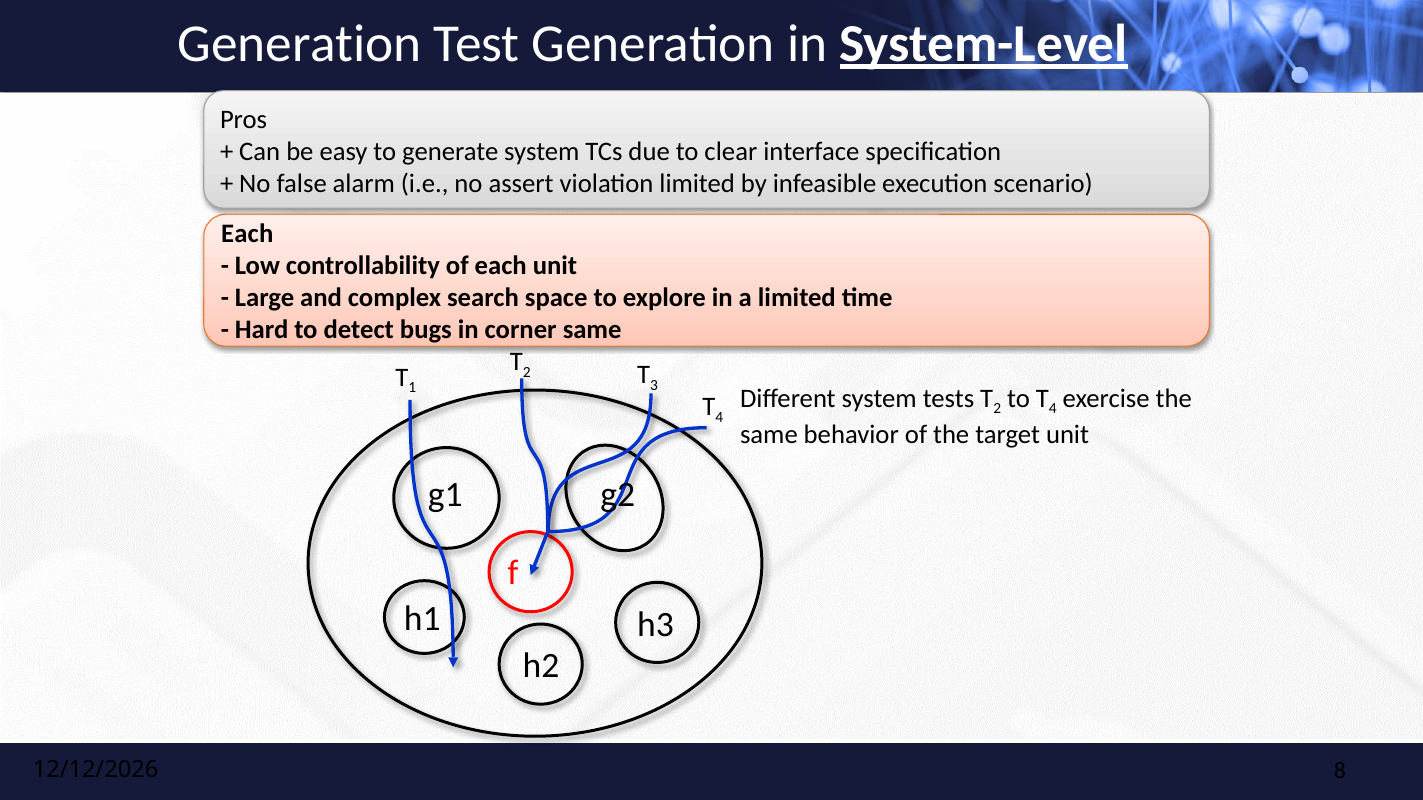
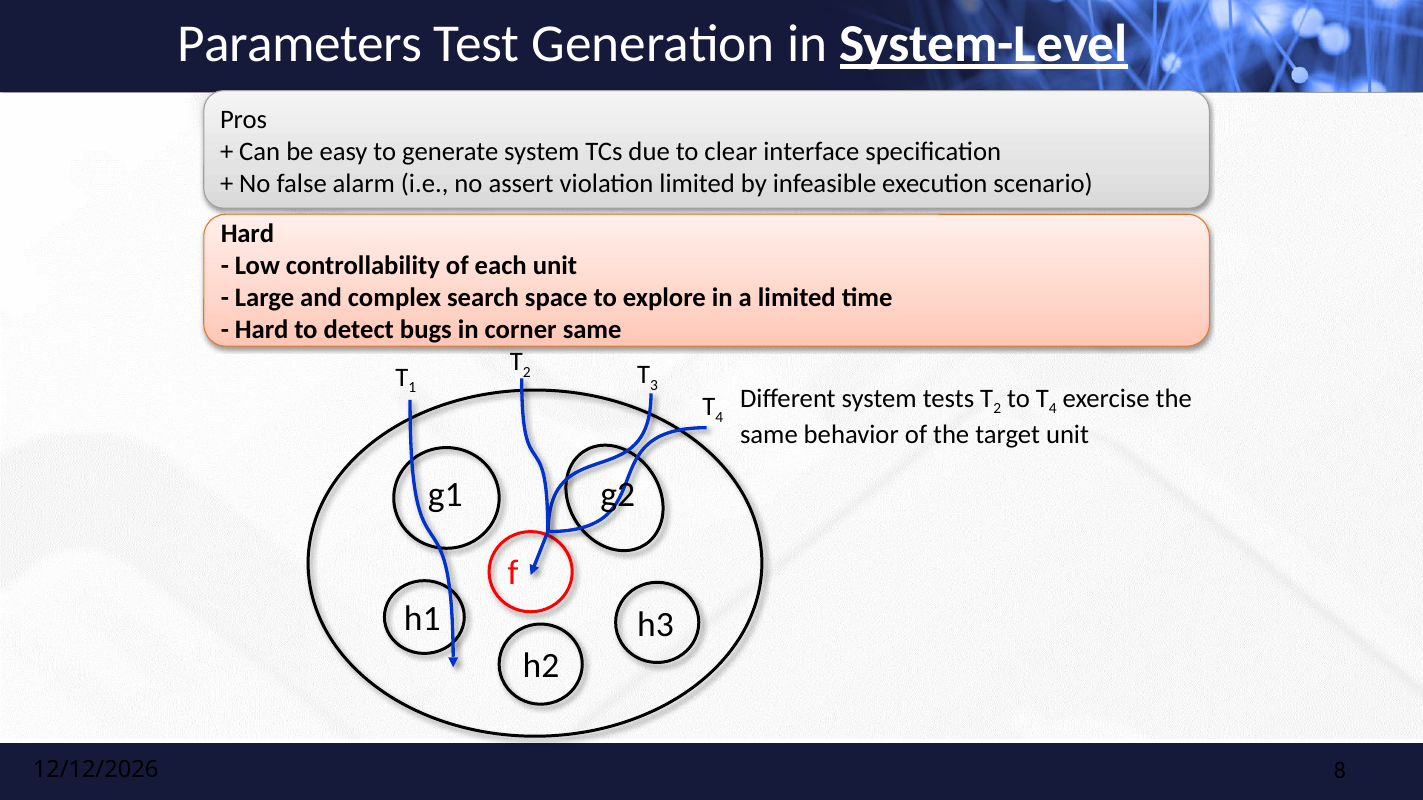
Generation at (300, 44): Generation -> Parameters
Each at (247, 234): Each -> Hard
